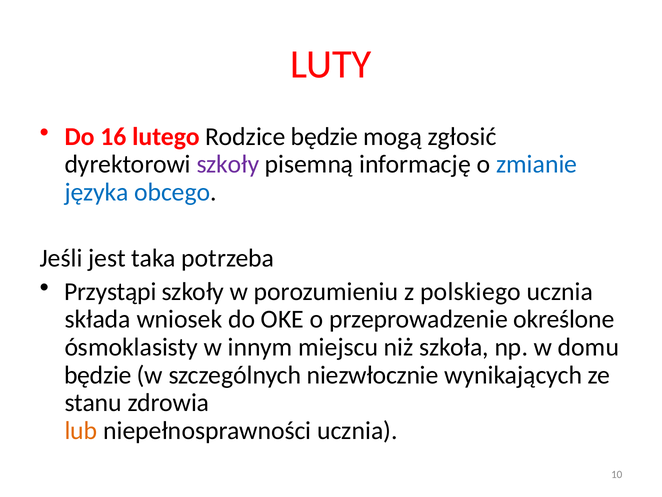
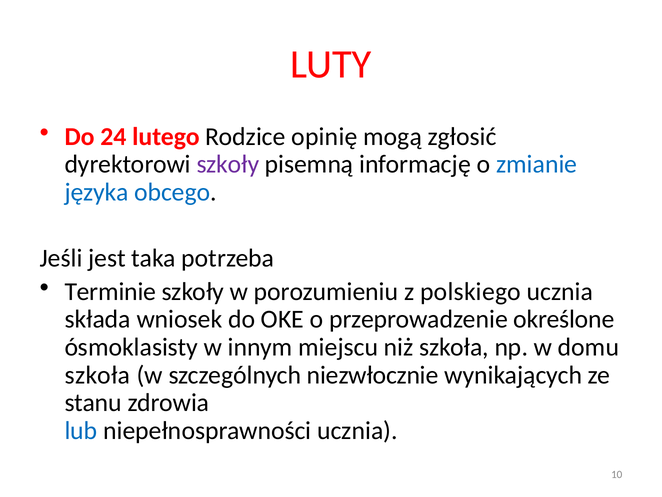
16: 16 -> 24
Rodzice będzie: będzie -> opinię
Przystąpi: Przystąpi -> Terminie
będzie at (98, 375): będzie -> szkoła
lub colour: orange -> blue
